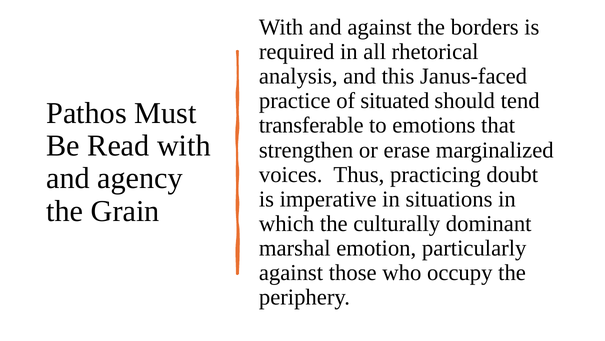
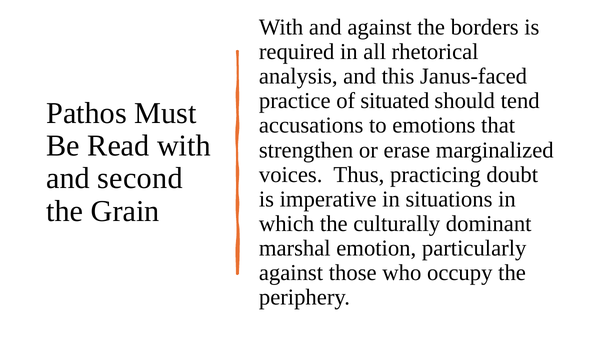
transferable: transferable -> accusations
agency: agency -> second
